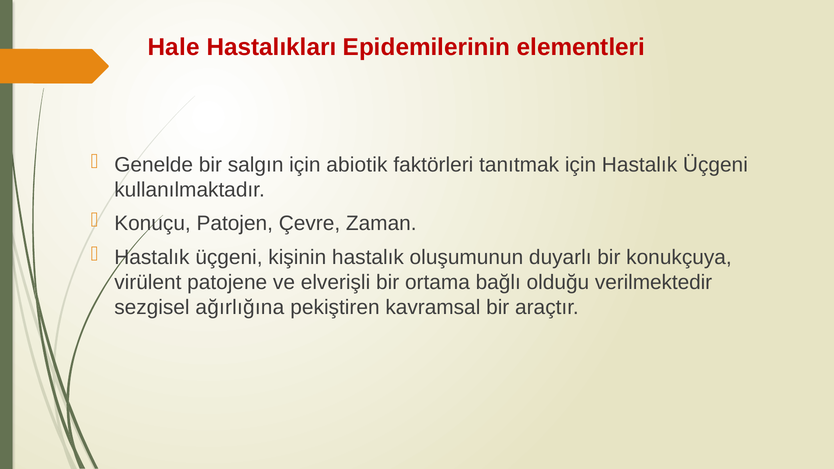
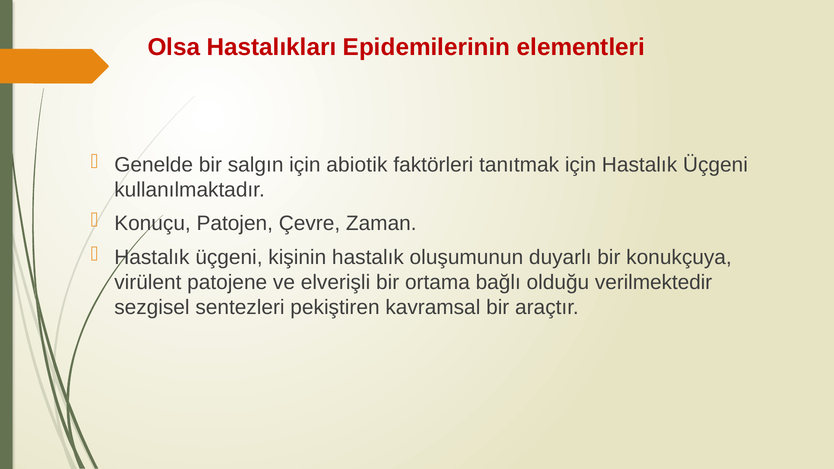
Hale: Hale -> Olsa
ağırlığına: ağırlığına -> sentezleri
